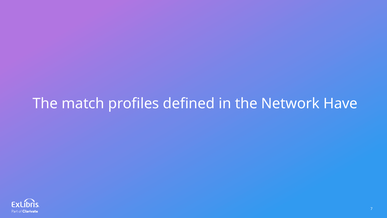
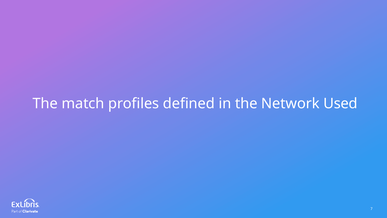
Have: Have -> Used
